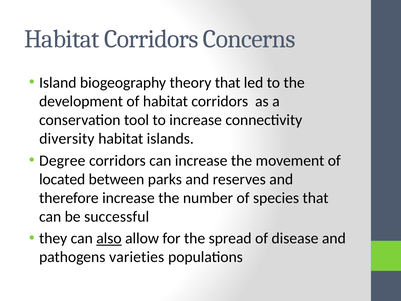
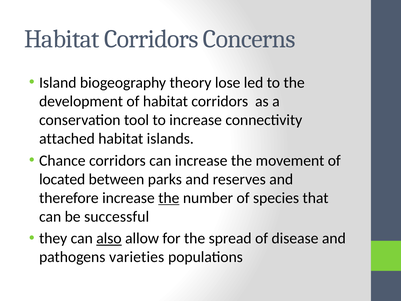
theory that: that -> lose
diversity: diversity -> attached
Degree: Degree -> Chance
the at (169, 198) underline: none -> present
